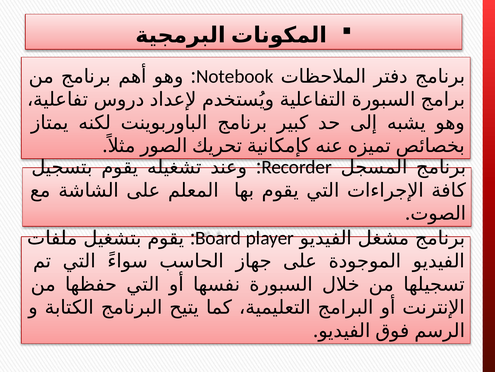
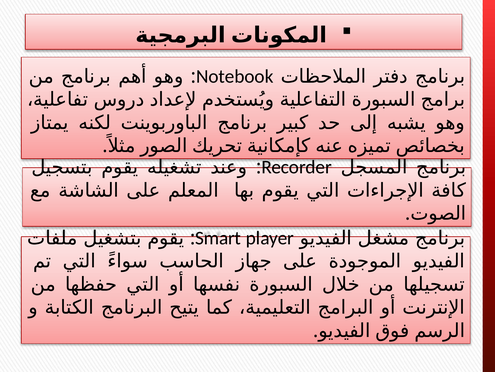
Board: Board -> Smart
